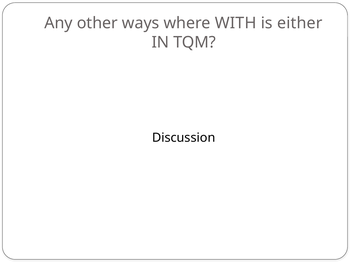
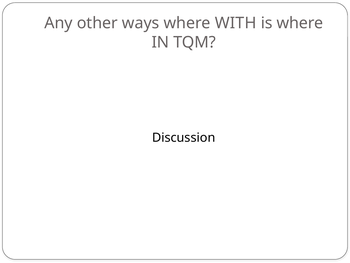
is either: either -> where
